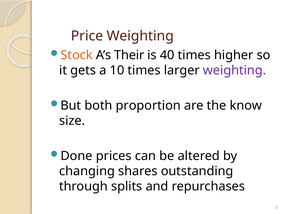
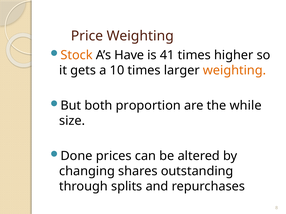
Their: Their -> Have
40: 40 -> 41
weighting at (235, 70) colour: purple -> orange
know: know -> while
